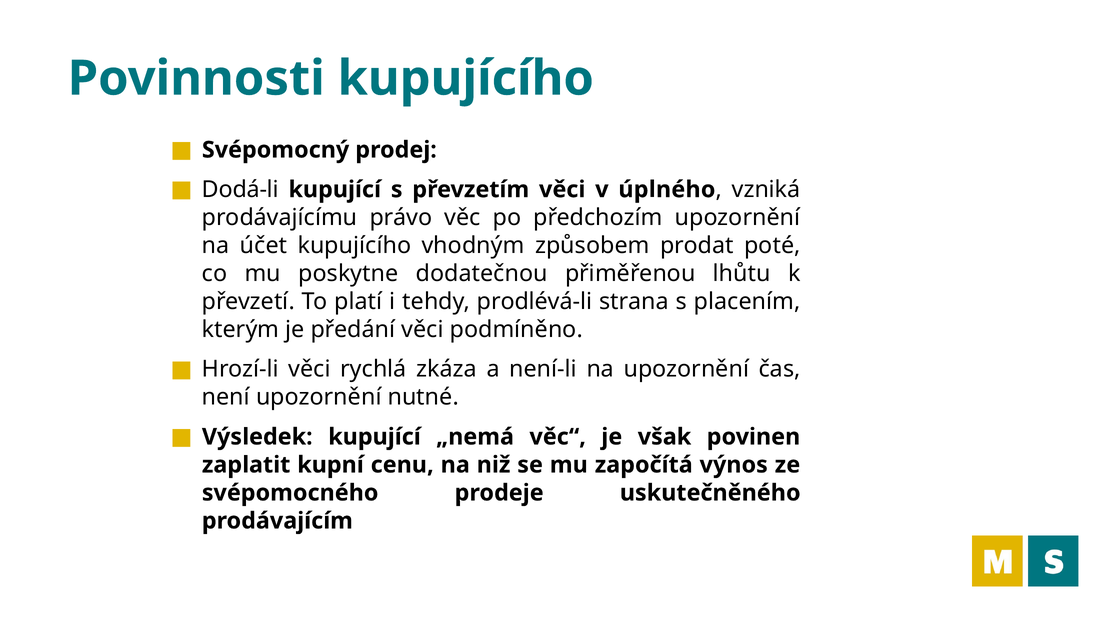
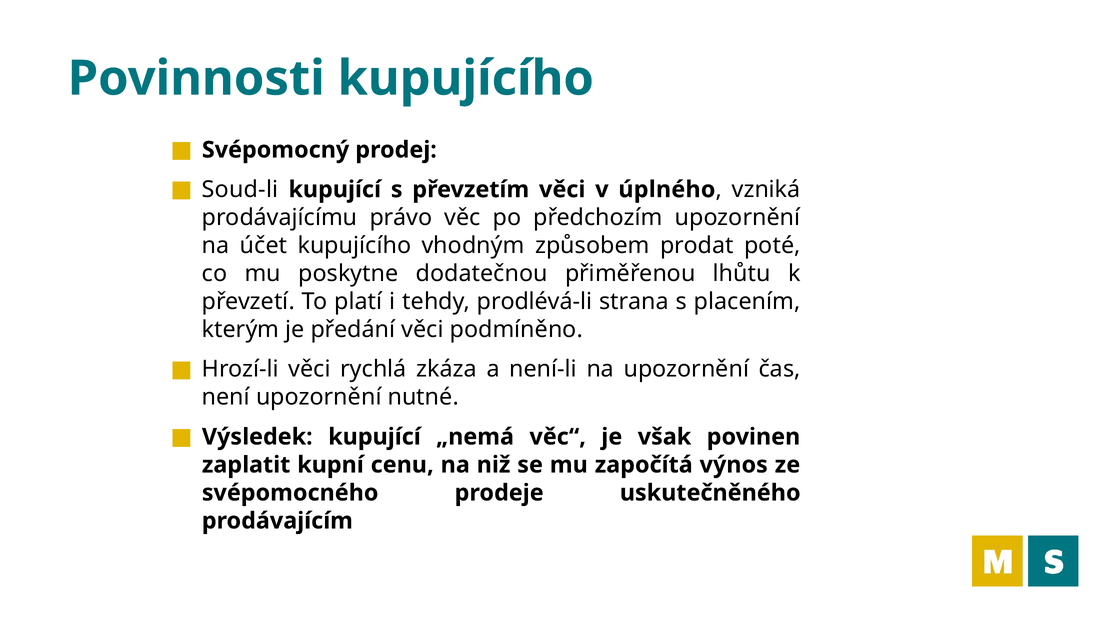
Dodá-li: Dodá-li -> Soud-li
